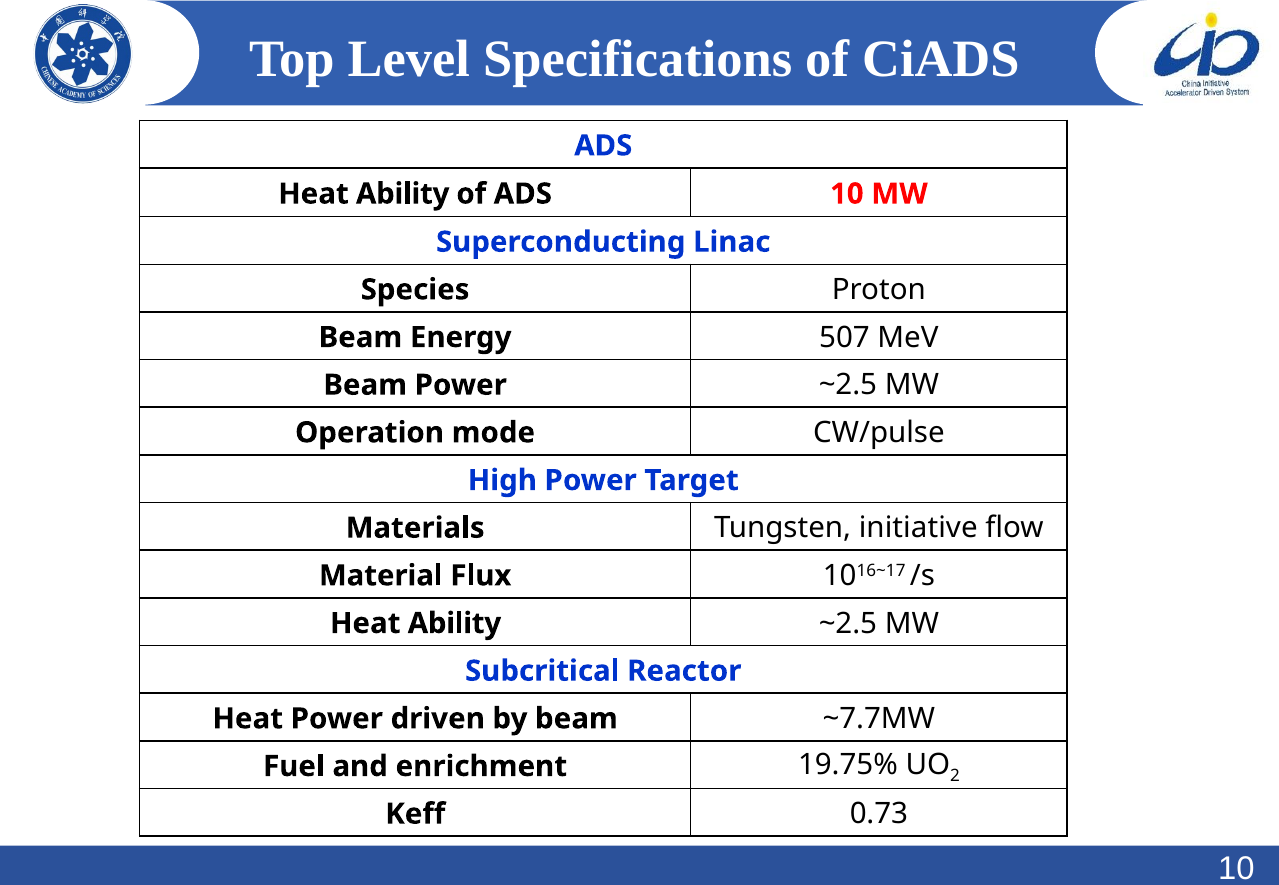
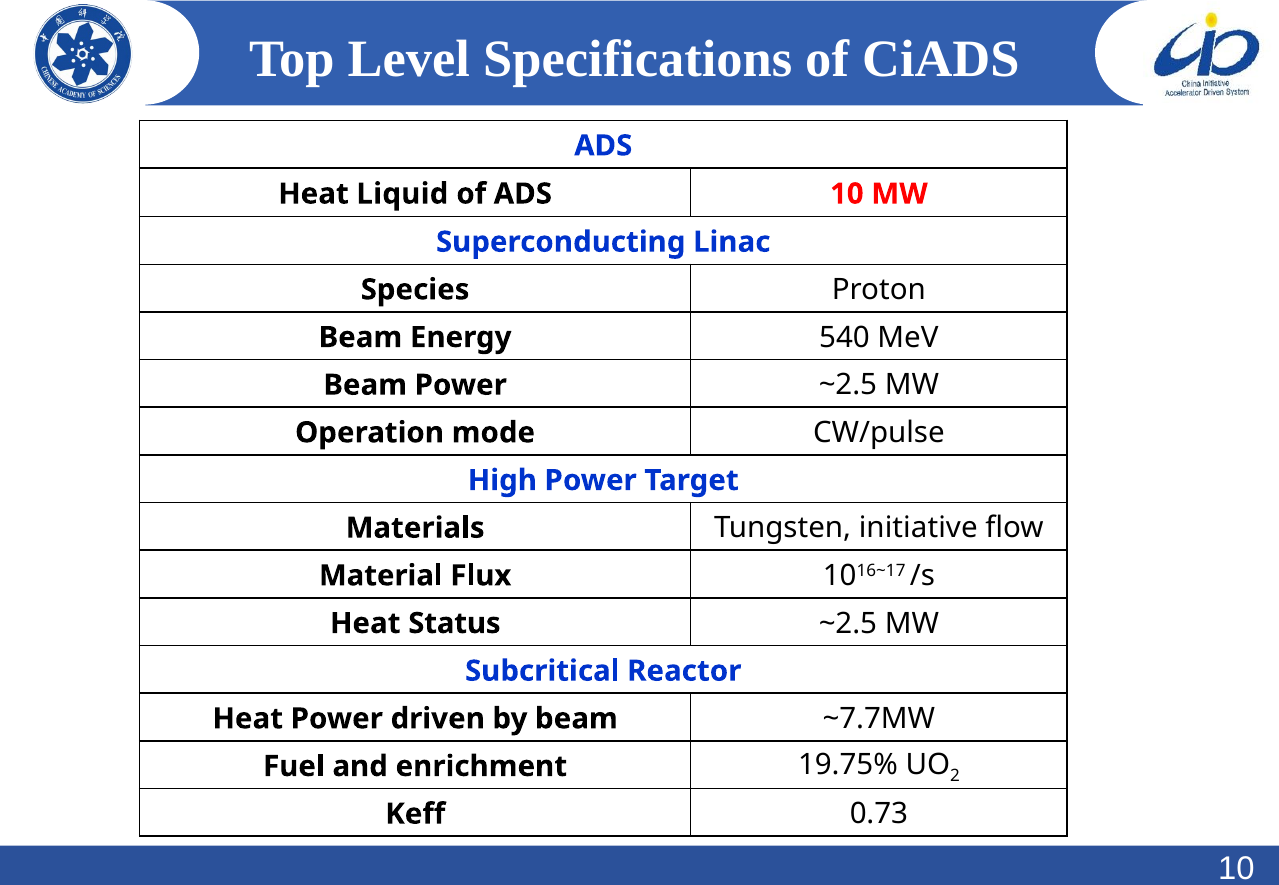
Ability at (403, 194): Ability -> Liquid
507: 507 -> 540
Ability at (454, 624): Ability -> Status
